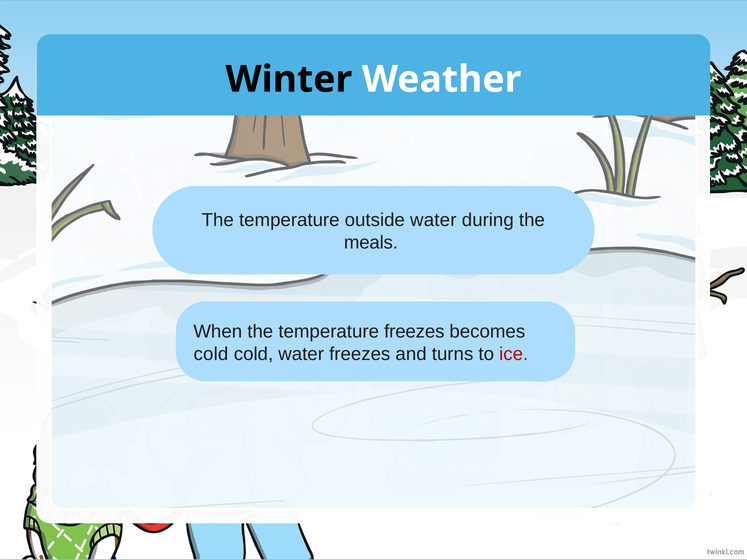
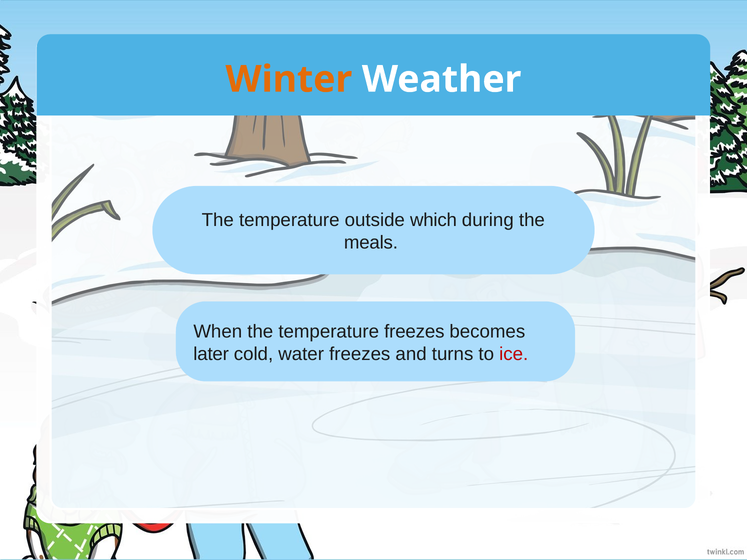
Winter colour: black -> orange
outside water: water -> which
cold at (211, 354): cold -> later
